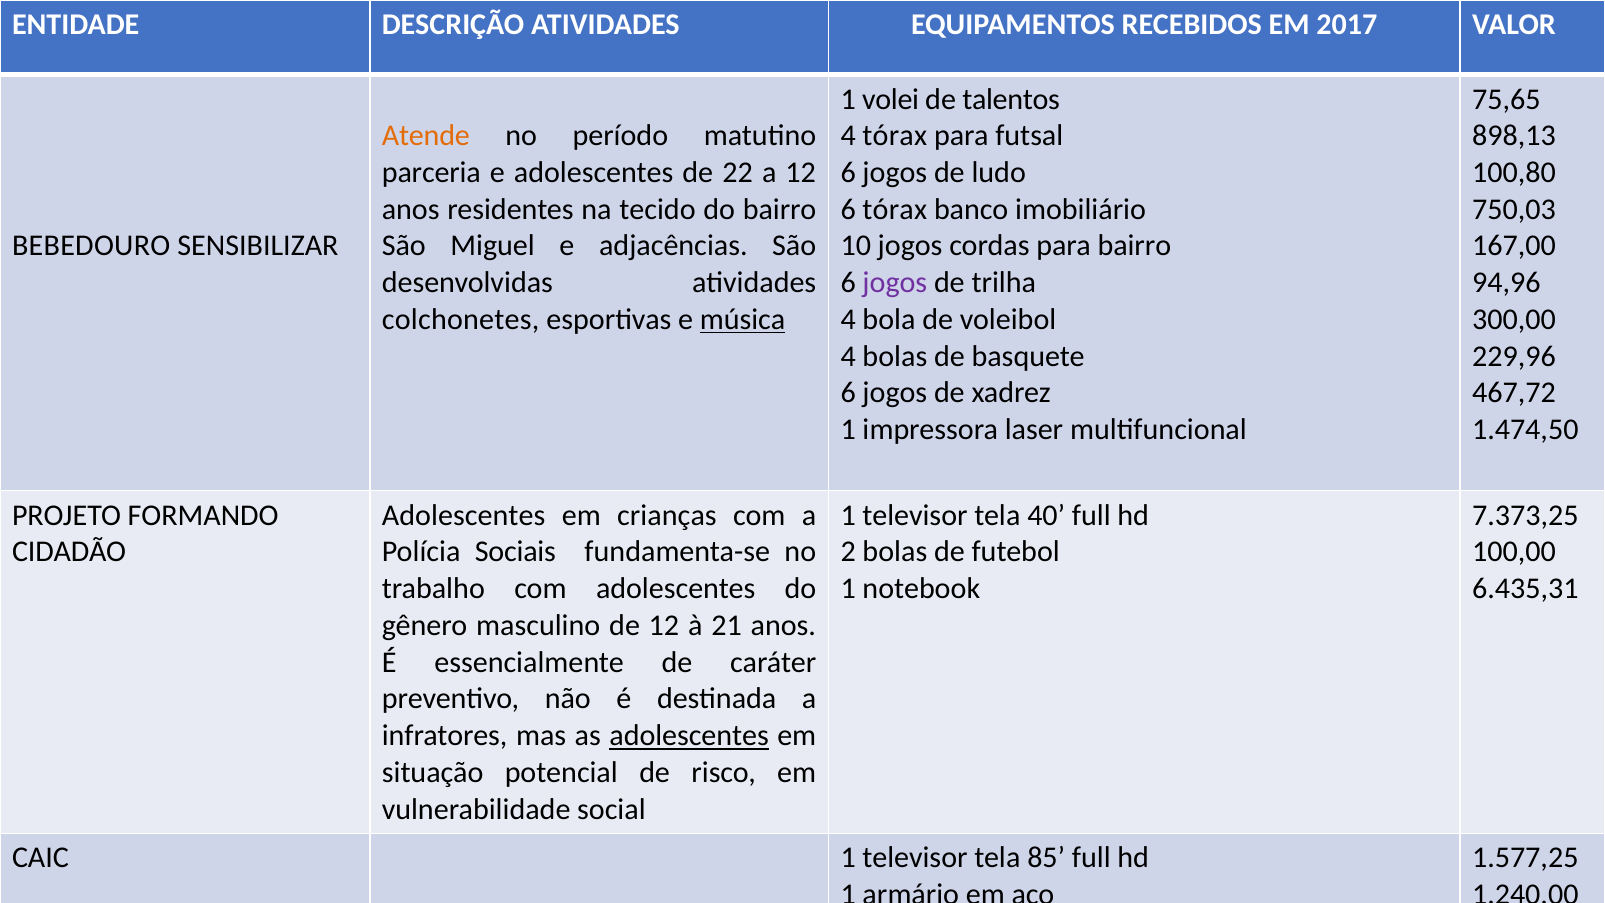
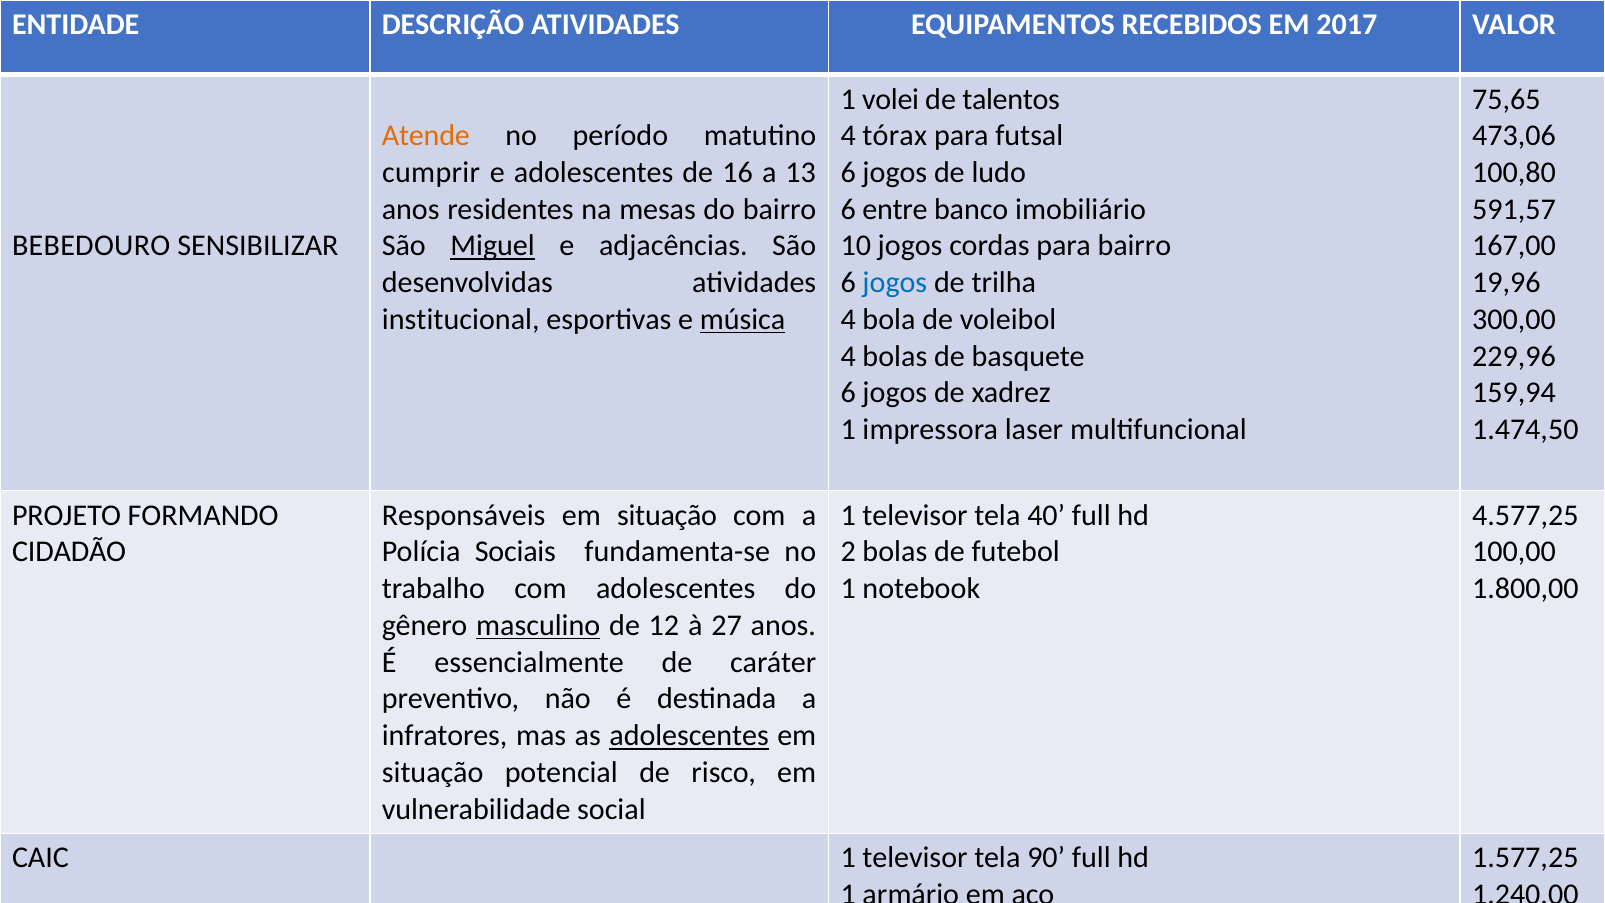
898,13: 898,13 -> 473,06
parceria: parceria -> cumprir
22: 22 -> 16
a 12: 12 -> 13
tecido: tecido -> mesas
6 tórax: tórax -> entre
750,03: 750,03 -> 591,57
Miguel underline: none -> present
jogos at (895, 283) colour: purple -> blue
94,96: 94,96 -> 19,96
colchonetes: colchonetes -> institucional
467,72: 467,72 -> 159,94
Adolescentes at (464, 515): Adolescentes -> Responsáveis
crianças at (667, 515): crianças -> situação
7.373,25: 7.373,25 -> 4.577,25
6.435,31: 6.435,31 -> 1.800,00
masculino underline: none -> present
21: 21 -> 27
85: 85 -> 90
